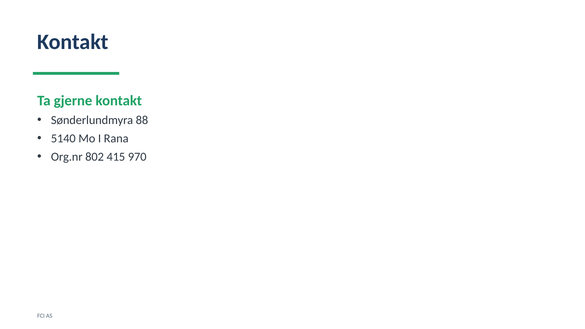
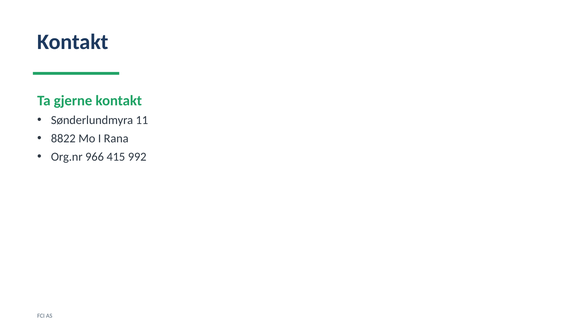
88: 88 -> 11
5140: 5140 -> 8822
802: 802 -> 966
970: 970 -> 992
